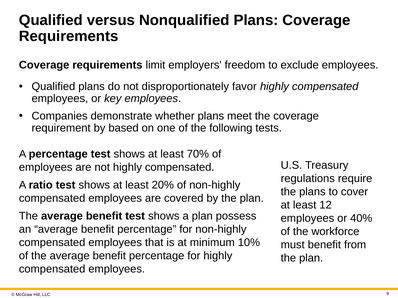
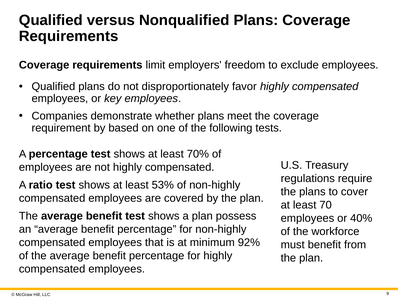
20%: 20% -> 53%
12: 12 -> 70
10%: 10% -> 92%
